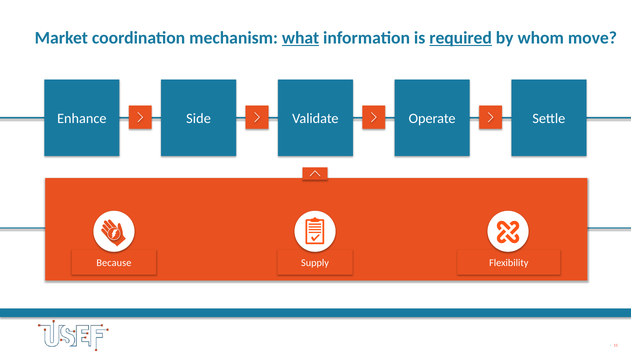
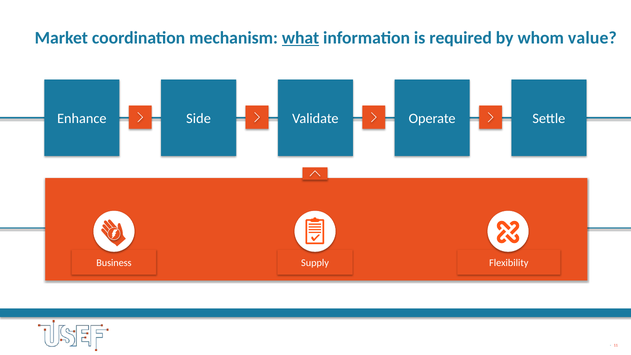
required underline: present -> none
move: move -> value
Because: Because -> Business
